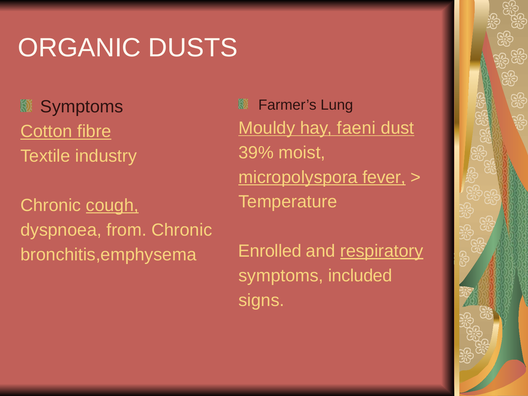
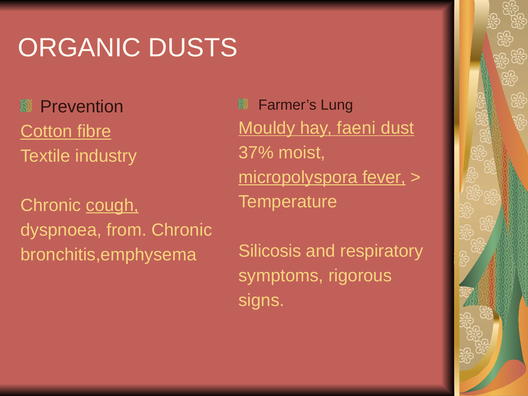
Symptoms at (82, 107): Symptoms -> Prevention
39%: 39% -> 37%
Enrolled: Enrolled -> Silicosis
respiratory underline: present -> none
included: included -> rigorous
